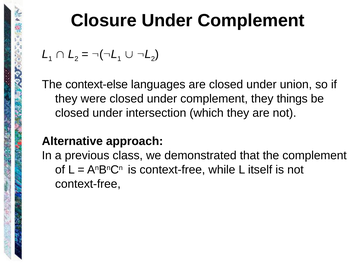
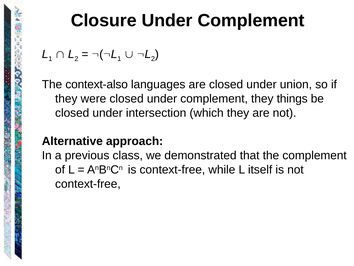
context-else: context-else -> context-also
